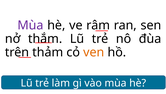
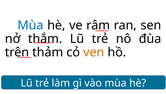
Mùa at (30, 25) colour: purple -> blue
